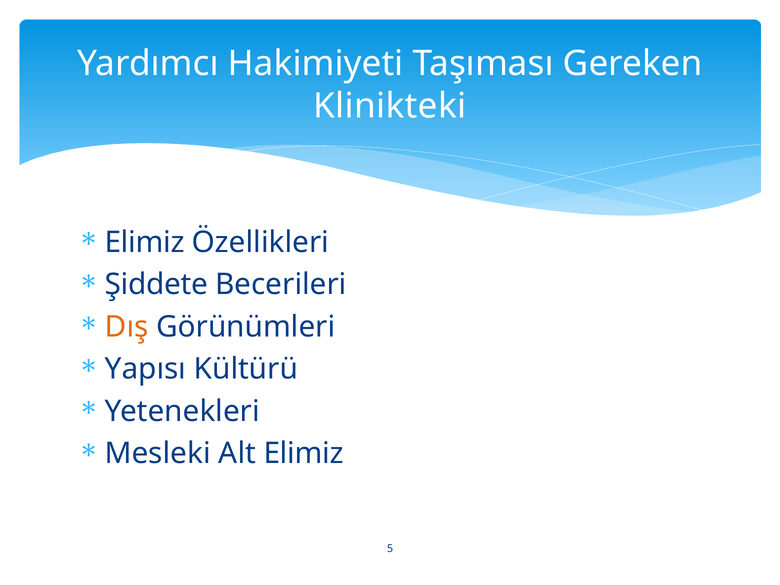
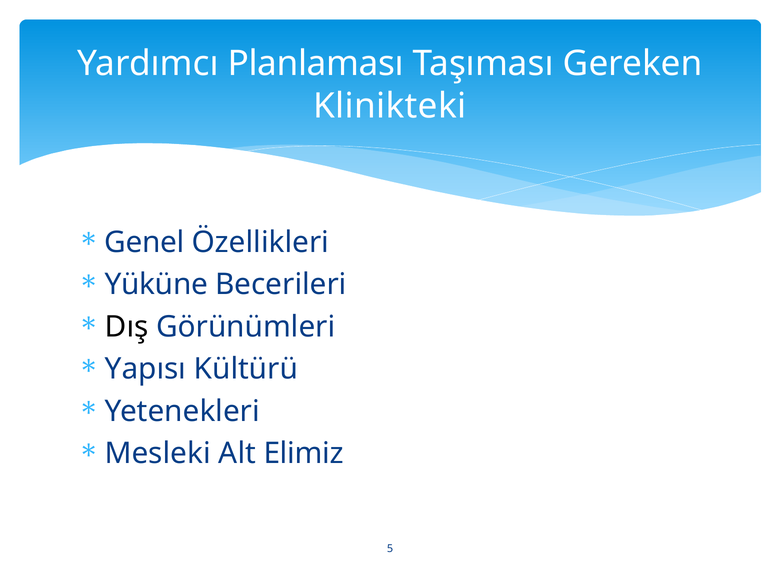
Hakimiyeti: Hakimiyeti -> Planlaması
Elimiz at (145, 242): Elimiz -> Genel
Şiddete: Şiddete -> Yüküne
Dış colour: orange -> black
